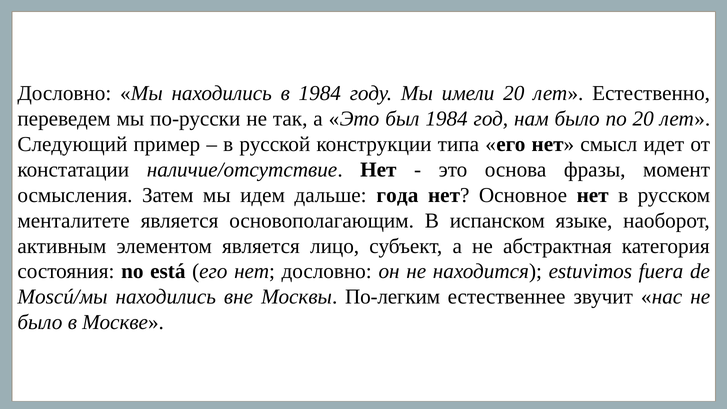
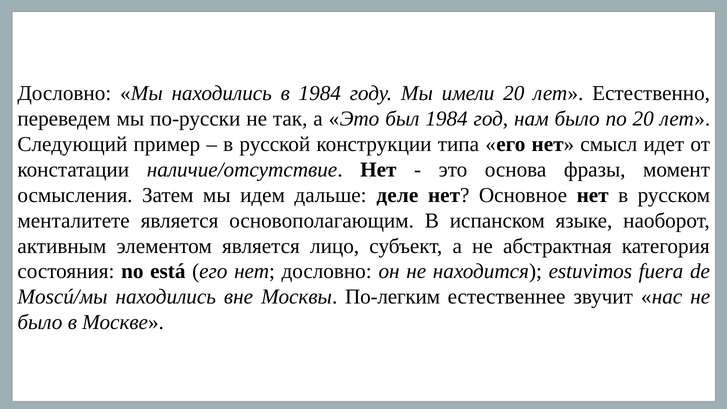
года: года -> деле
